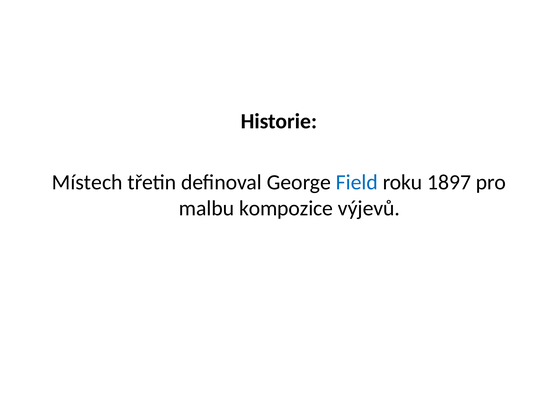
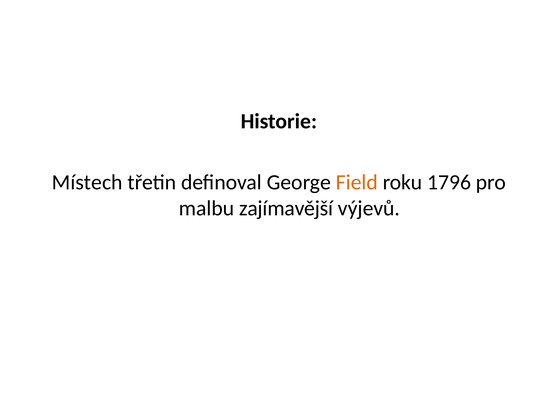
Field colour: blue -> orange
1897: 1897 -> 1796
kompozice: kompozice -> zajímavější
